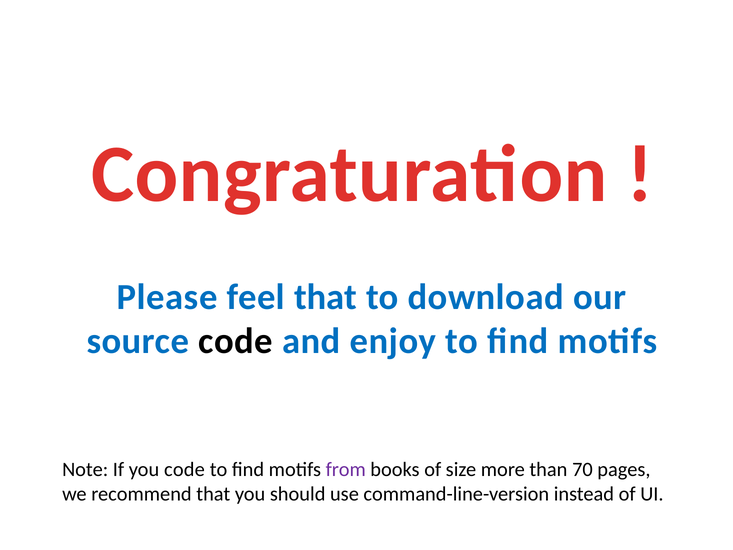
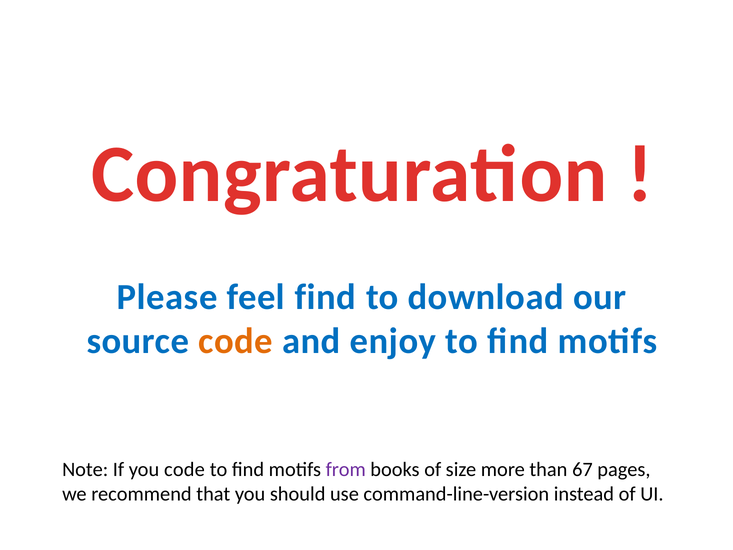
feel that: that -> find
code at (236, 341) colour: black -> orange
70: 70 -> 67
